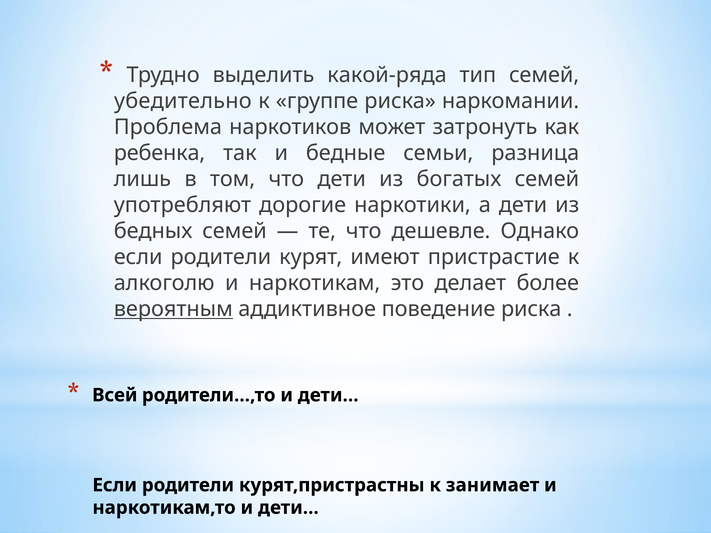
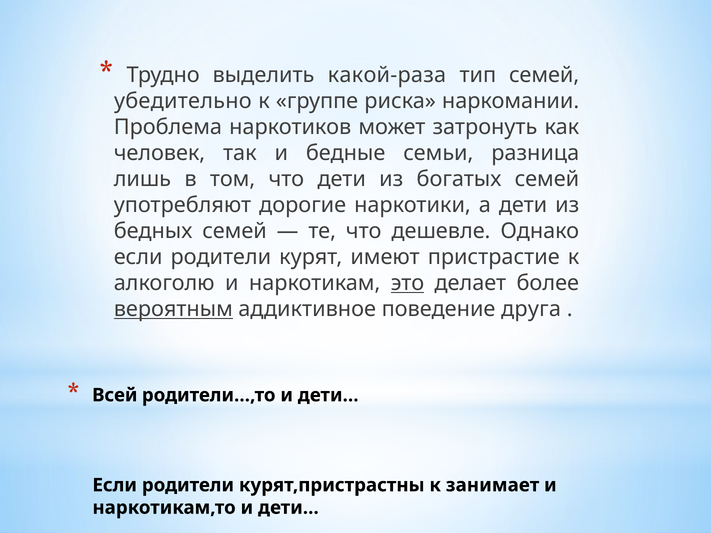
какой-ряда: какой-ряда -> какой-раза
ребенка: ребенка -> человек
это underline: none -> present
поведение риска: риска -> друга
